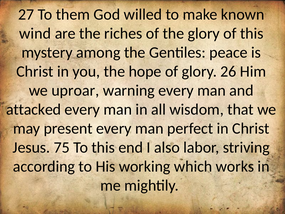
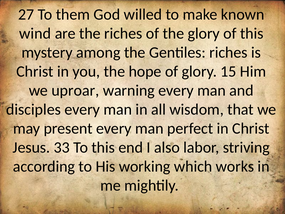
Gentiles peace: peace -> riches
26: 26 -> 15
attacked: attacked -> disciples
75: 75 -> 33
